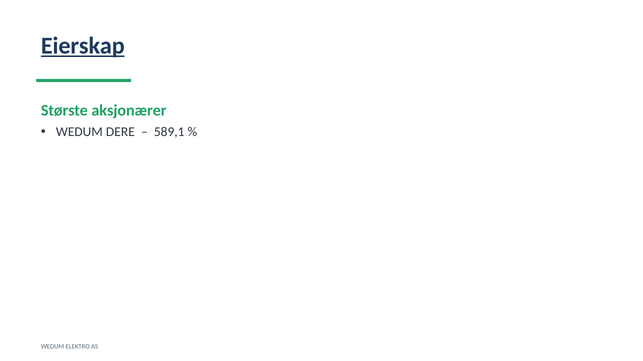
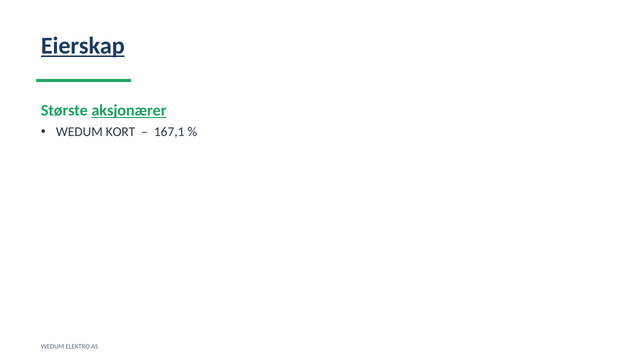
aksjonærer underline: none -> present
DERE: DERE -> KORT
589,1: 589,1 -> 167,1
